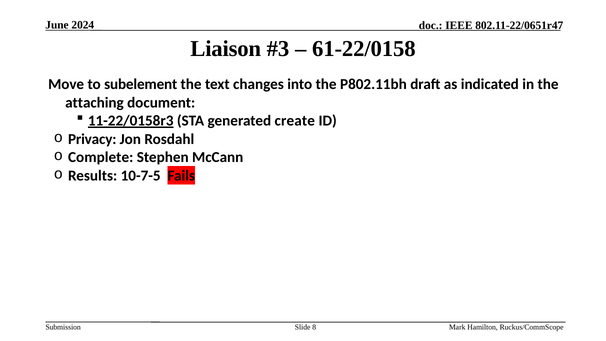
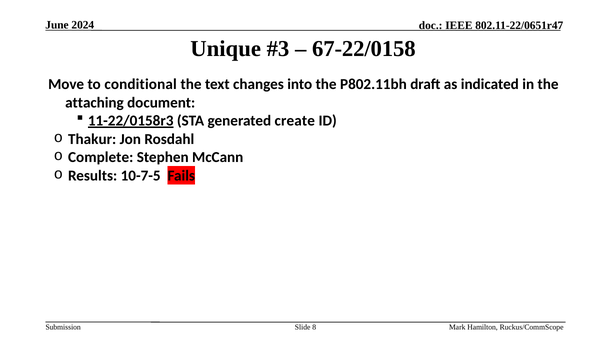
Liaison: Liaison -> Unique
61-22/0158: 61-22/0158 -> 67-22/0158
subelement: subelement -> conditional
Privacy: Privacy -> Thakur
